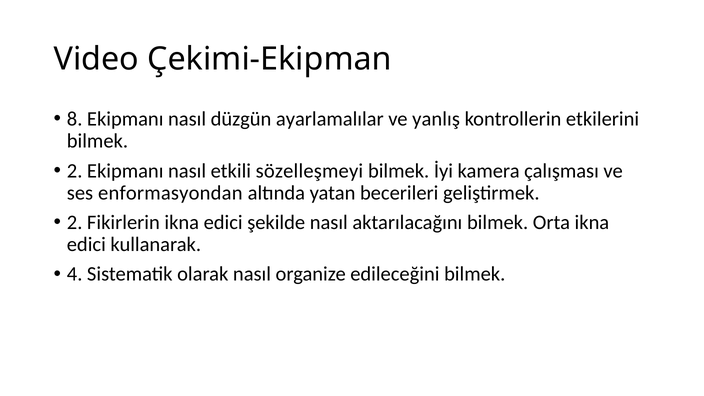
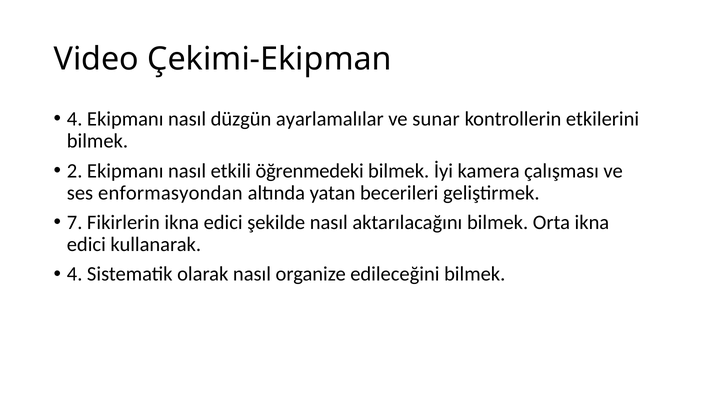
8 at (75, 119): 8 -> 4
yanlış: yanlış -> sunar
sözelleşmeyi: sözelleşmeyi -> öğrenmedeki
2 at (75, 222): 2 -> 7
